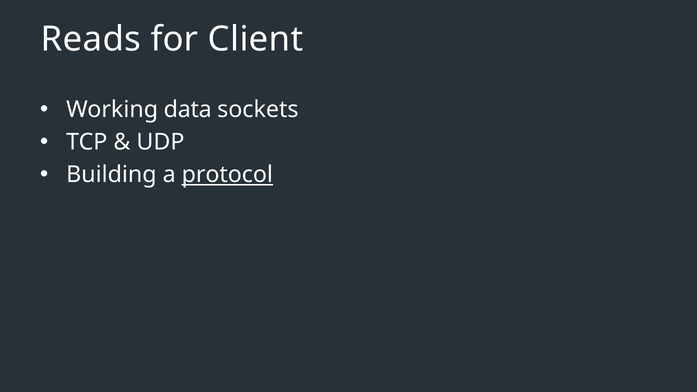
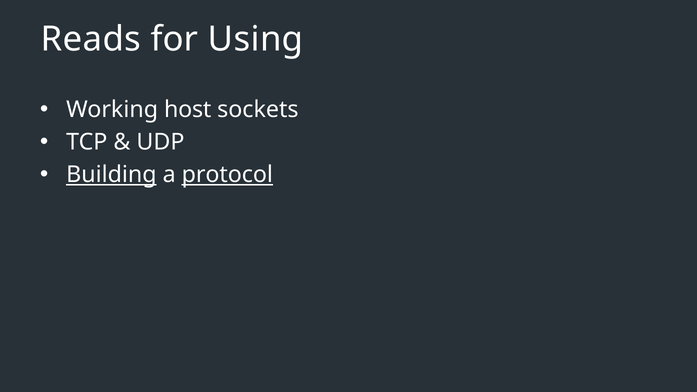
Client: Client -> Using
data: data -> host
Building underline: none -> present
